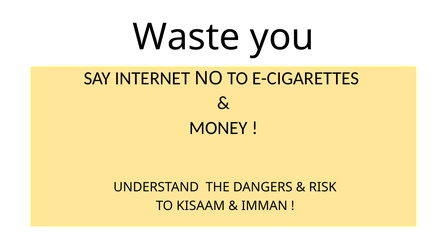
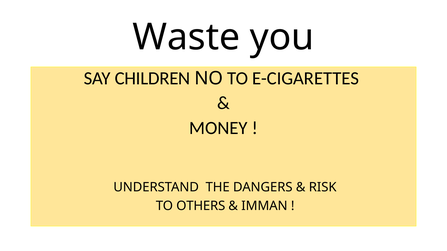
INTERNET: INTERNET -> CHILDREN
KISAAM: KISAAM -> OTHERS
